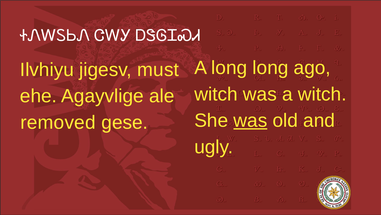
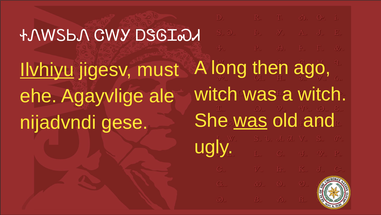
long long: long -> then
Ilvhiyu underline: none -> present
removed: removed -> nijadvndi
